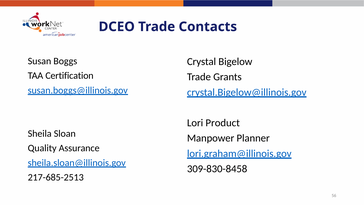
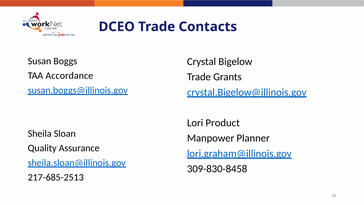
Certification: Certification -> Accordance
